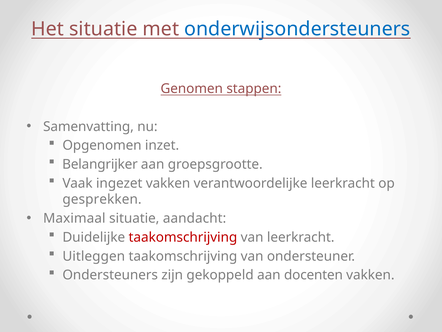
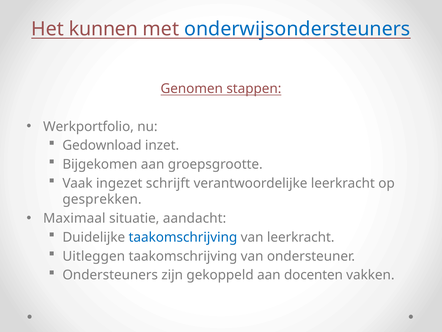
Het situatie: situatie -> kunnen
Samenvatting: Samenvatting -> Werkportfolio
Opgenomen: Opgenomen -> Gedownload
Belangrijker: Belangrijker -> Bijgekomen
ingezet vakken: vakken -> schrijft
taakomschrijving at (183, 237) colour: red -> blue
